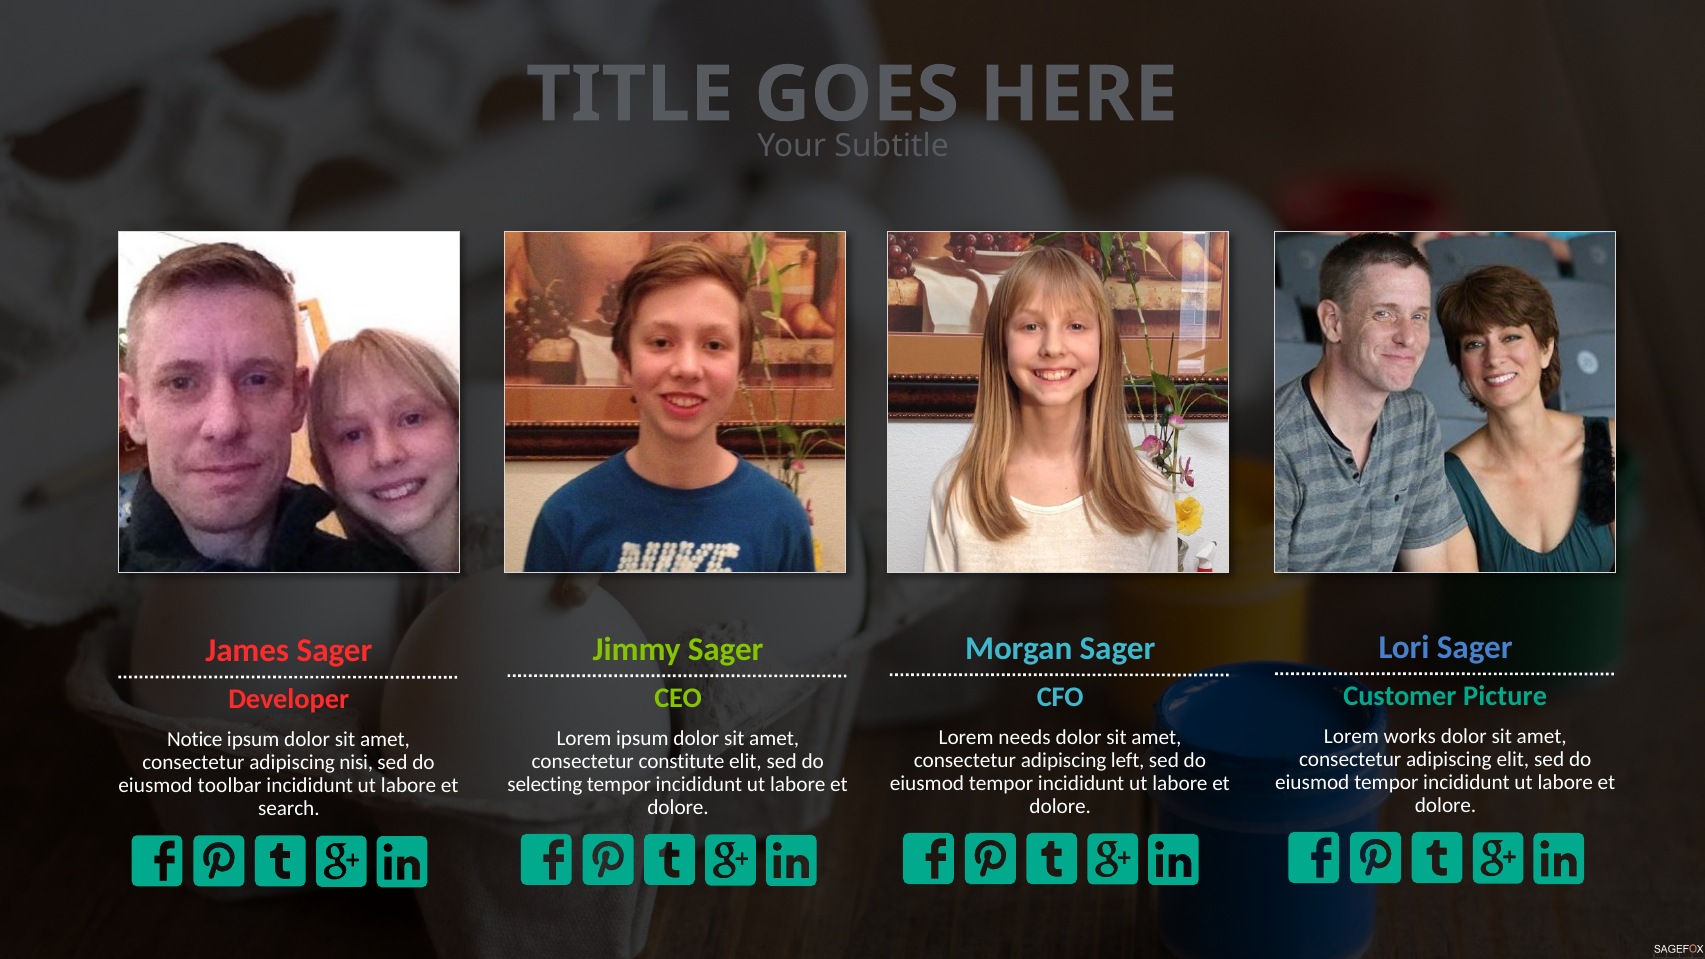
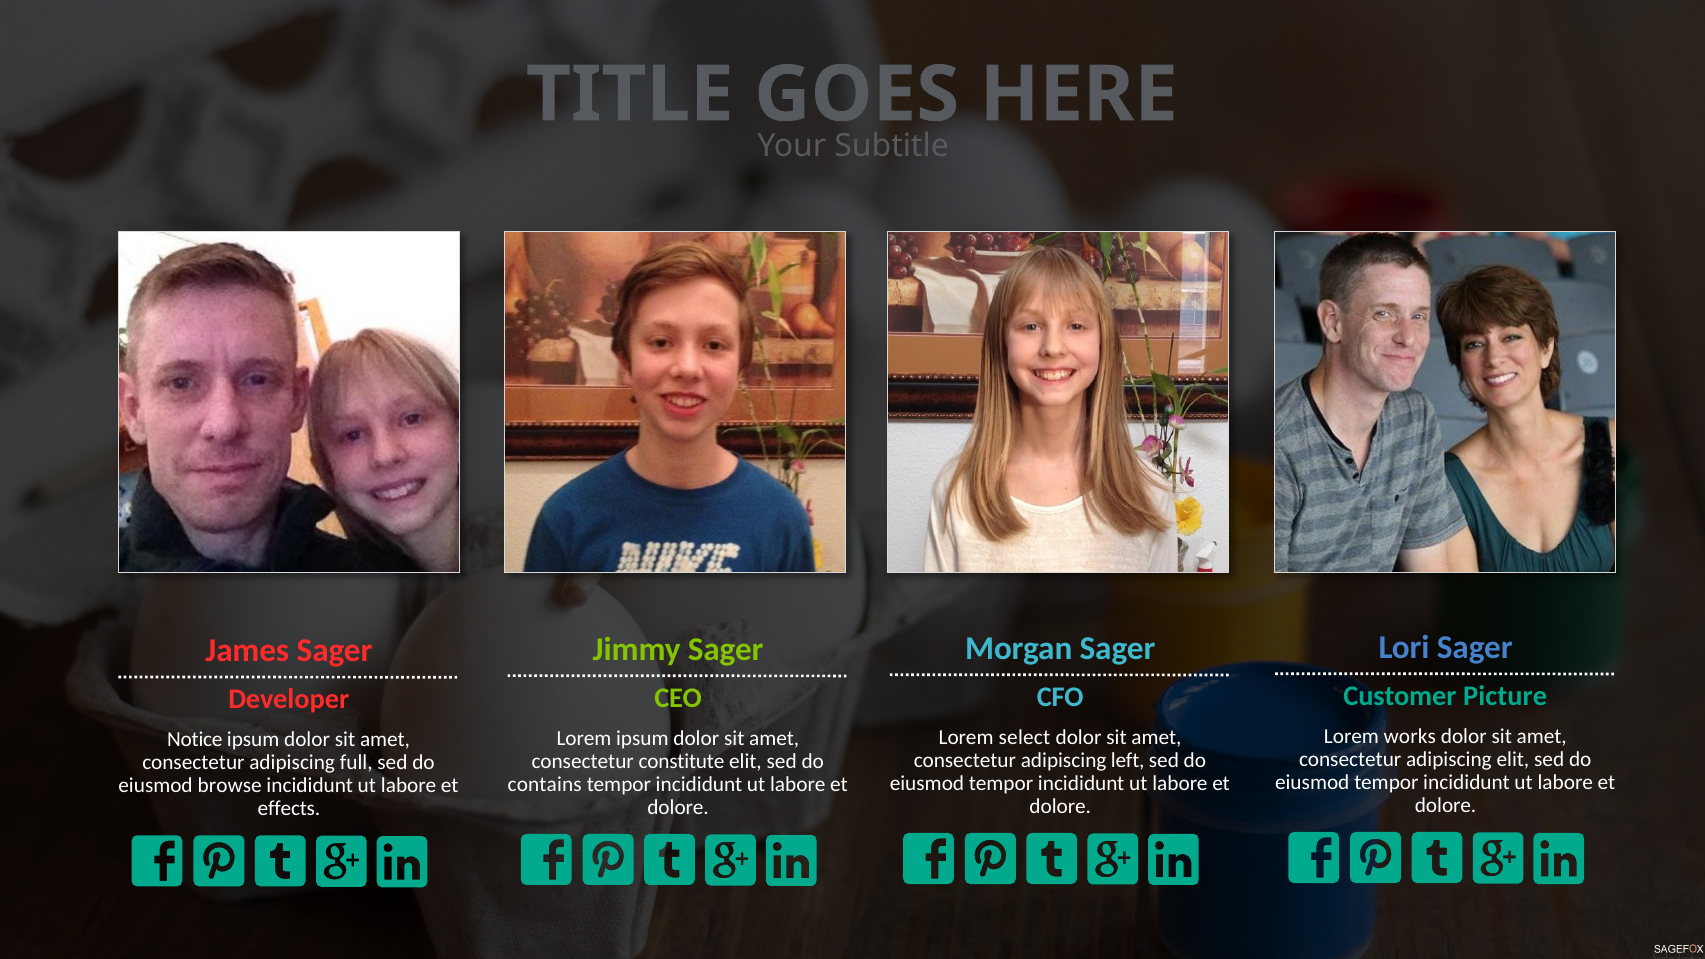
needs: needs -> select
nisi: nisi -> full
selecting: selecting -> contains
toolbar: toolbar -> browse
search: search -> effects
